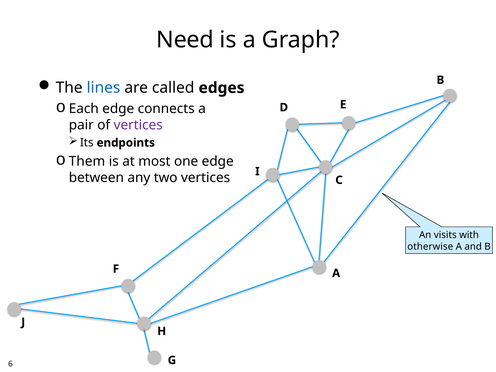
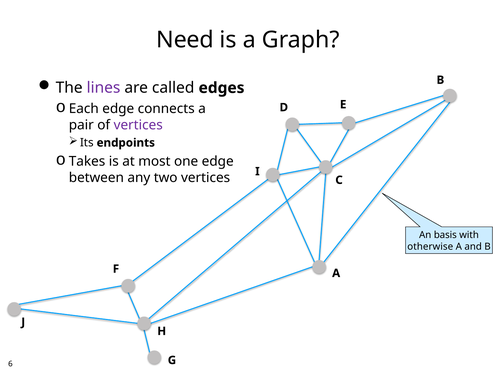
lines colour: blue -> purple
Them: Them -> Takes
visits: visits -> basis
